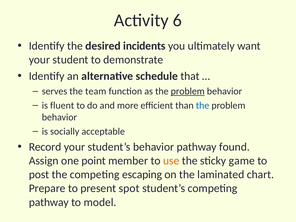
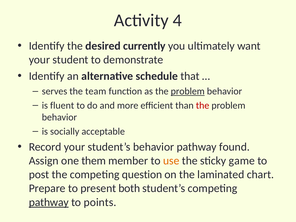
6: 6 -> 4
incidents: incidents -> currently
the at (203, 105) colour: blue -> red
point: point -> them
escaping: escaping -> question
spot: spot -> both
pathway at (49, 202) underline: none -> present
model: model -> points
